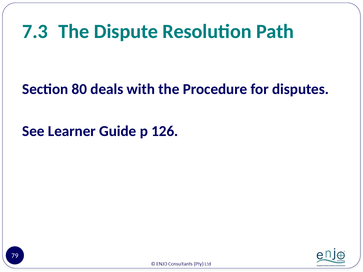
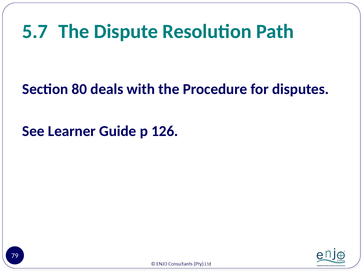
7.3: 7.3 -> 5.7
